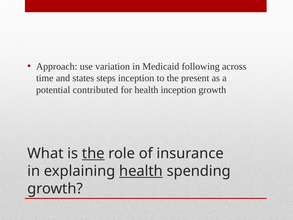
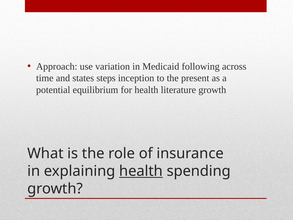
contributed: contributed -> equilibrium
health inception: inception -> literature
the at (93, 153) underline: present -> none
